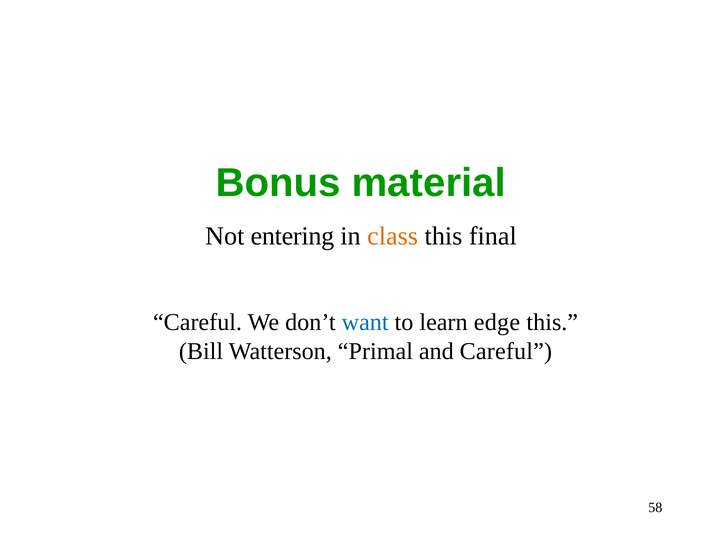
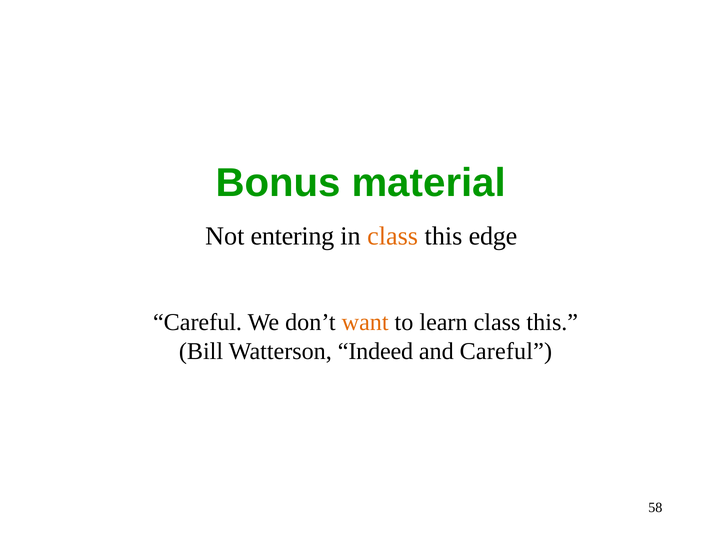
final: final -> edge
want colour: blue -> orange
learn edge: edge -> class
Primal: Primal -> Indeed
